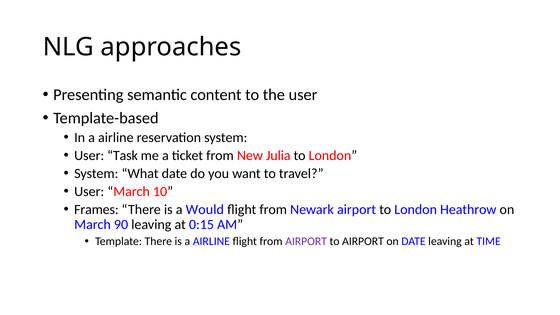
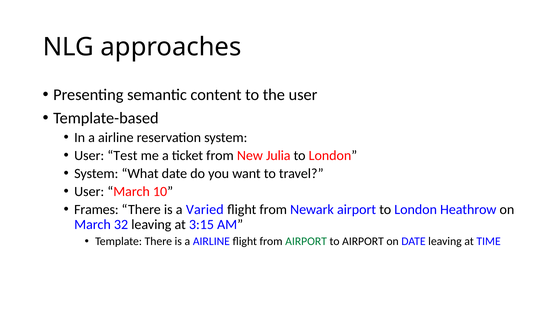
Task: Task -> Test
Would: Would -> Varied
90: 90 -> 32
0:15: 0:15 -> 3:15
AIRPORT at (306, 241) colour: purple -> green
